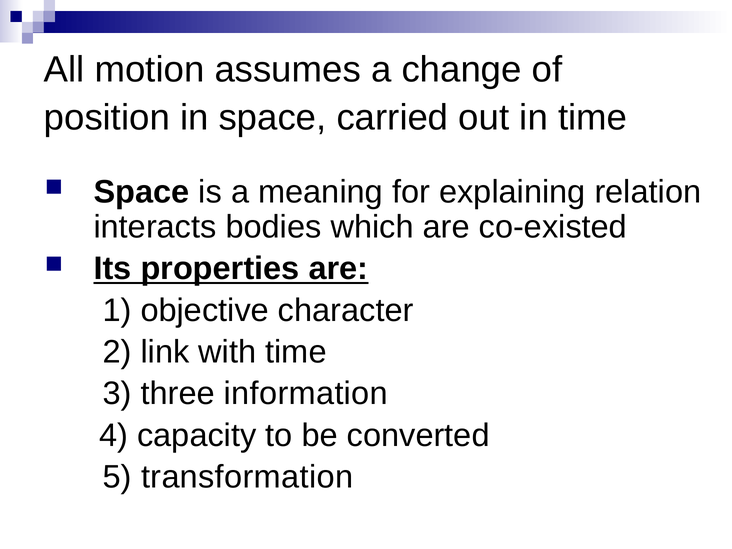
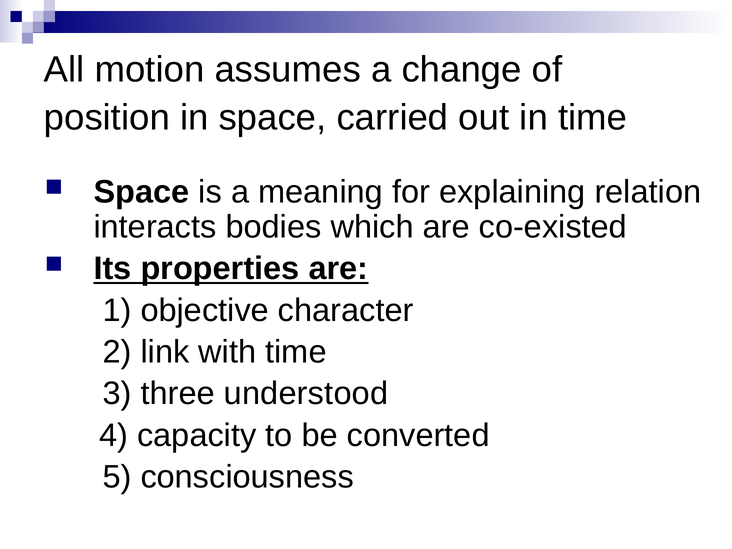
information: information -> understood
transformation: transformation -> consciousness
